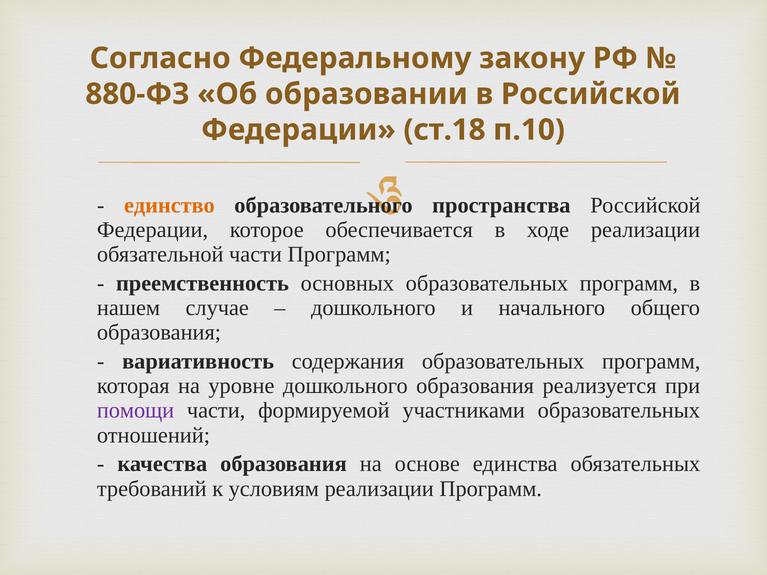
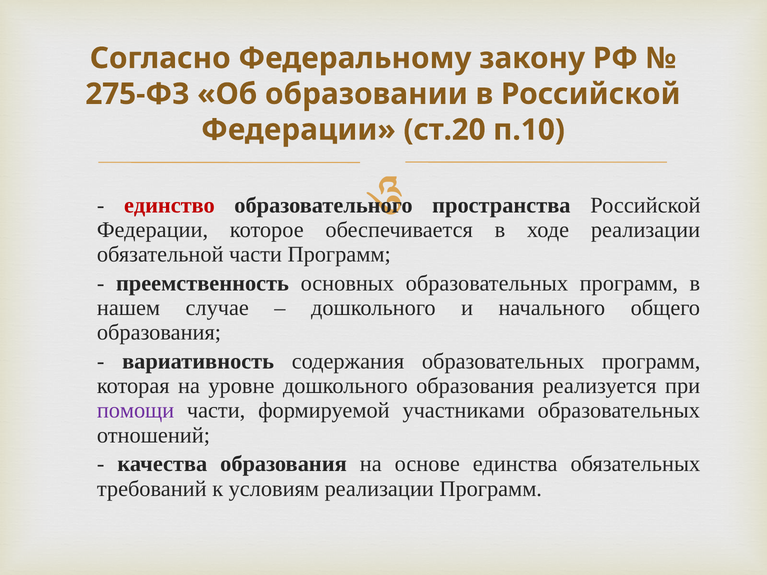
880-ФЗ: 880-ФЗ -> 275-ФЗ
ст.18: ст.18 -> ст.20
единство colour: orange -> red
